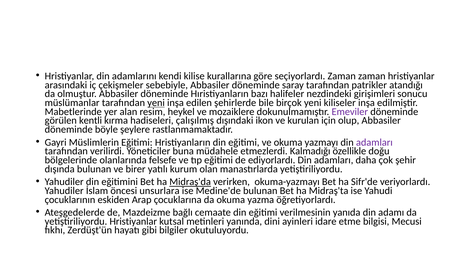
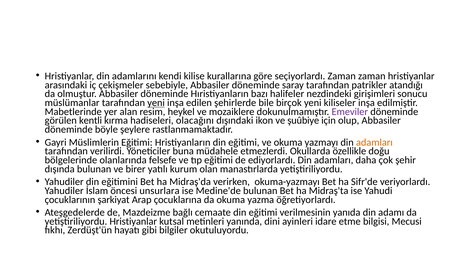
çalışılmış: çalışılmış -> olacağını
kurulan: kurulan -> şuûbiye
adamları at (374, 142) colour: purple -> orange
Kalmadığı: Kalmadığı -> Okullarda
Midraş'da underline: present -> none
eskiden: eskiden -> şarkiyat
